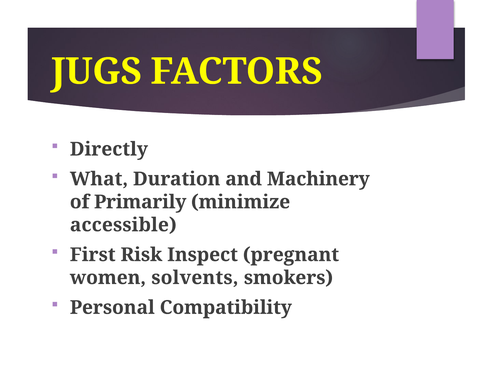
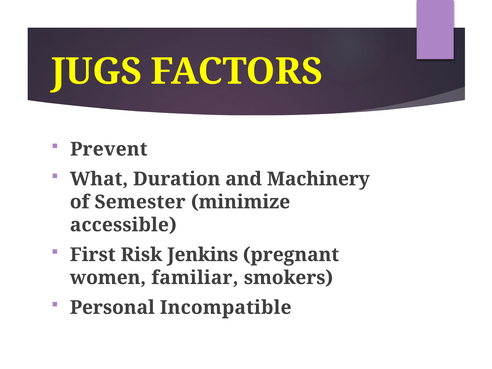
Directly: Directly -> Prevent
Primarily: Primarily -> Semester
Inspect: Inspect -> Jenkins
solvents: solvents -> familiar
Compatibility: Compatibility -> Incompatible
